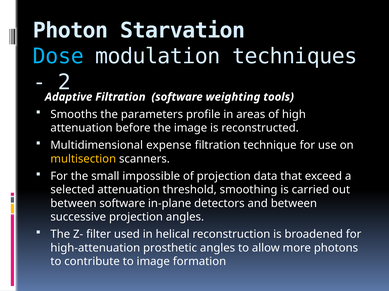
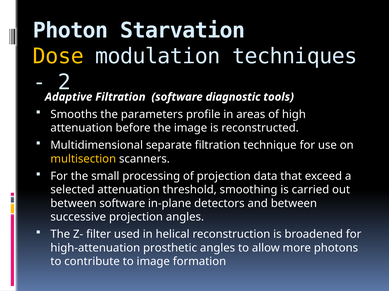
Dose colour: light blue -> yellow
weighting: weighting -> diagnostic
expense: expense -> separate
impossible: impossible -> processing
